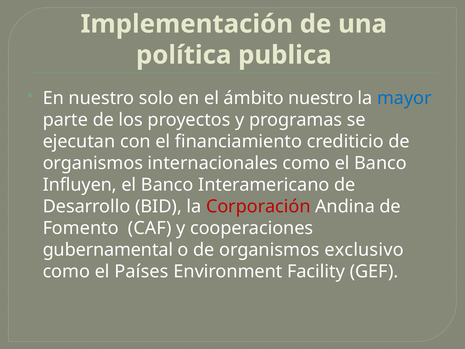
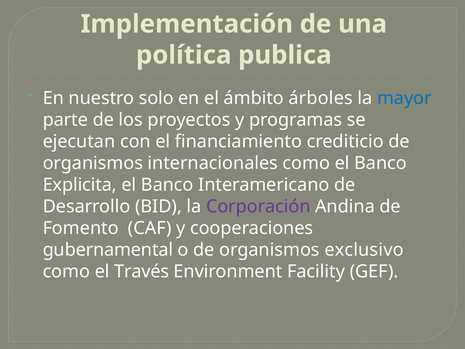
ámbito nuestro: nuestro -> árboles
Influyen: Influyen -> Explicita
Corporación colour: red -> purple
Países: Países -> Través
